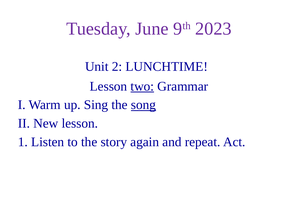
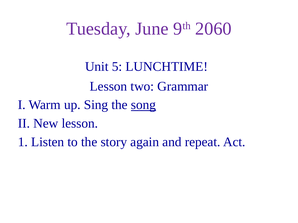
2023: 2023 -> 2060
2: 2 -> 5
two underline: present -> none
